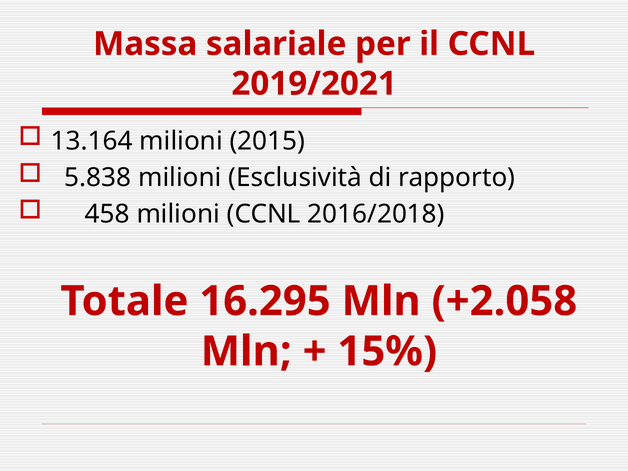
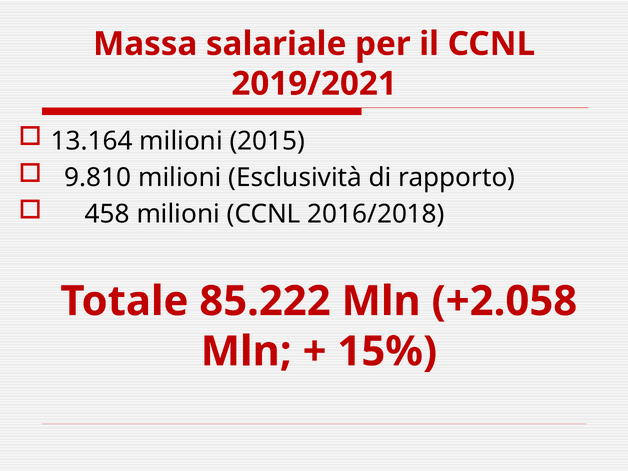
5.838: 5.838 -> 9.810
16.295: 16.295 -> 85.222
